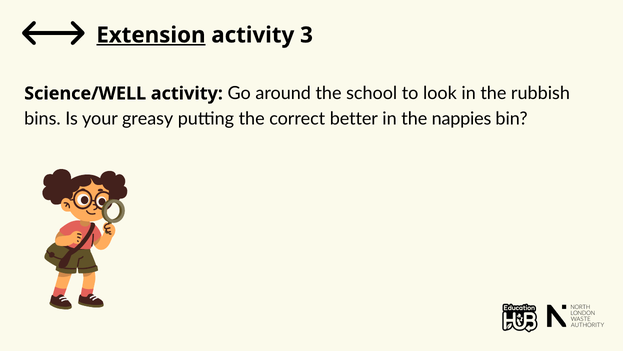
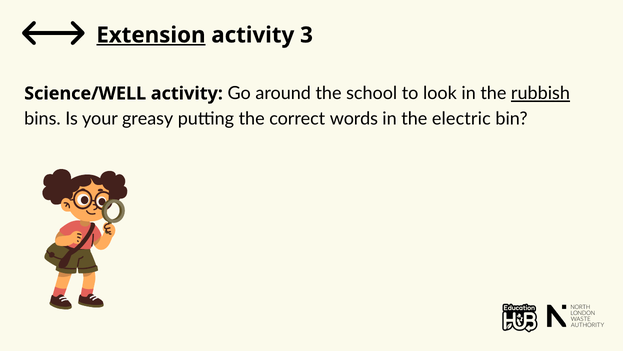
rubbish underline: none -> present
better: better -> words
nappies: nappies -> electric
